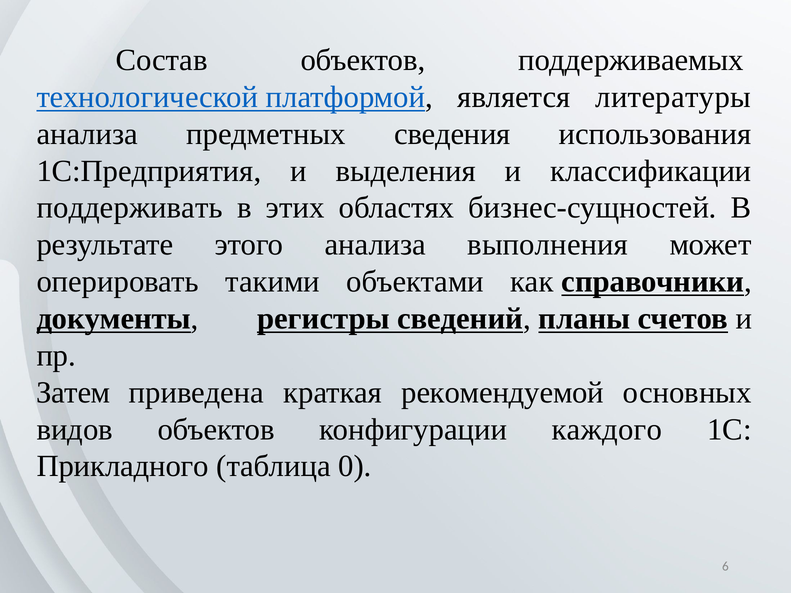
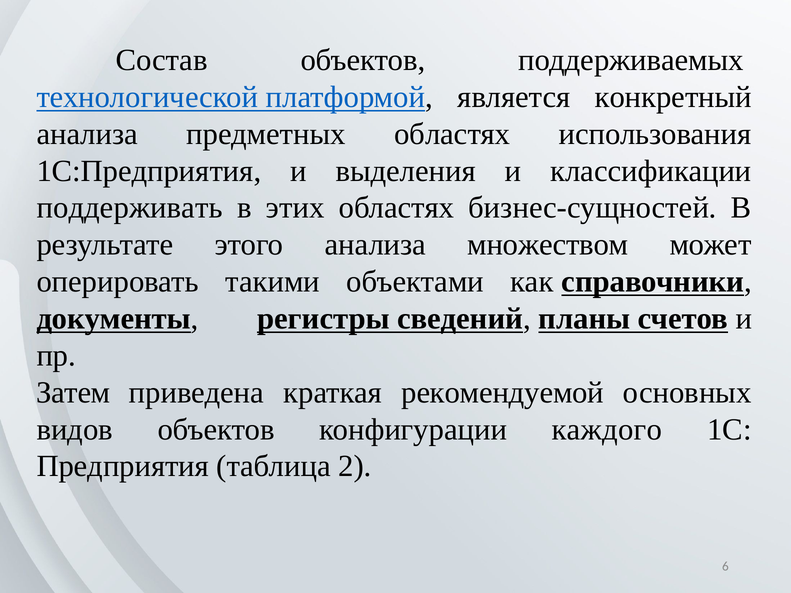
литературы: литературы -> конкретный
предметных сведения: сведения -> областях
выполнения: выполнения -> множеством
Прикладного: Прикладного -> Предприятия
0: 0 -> 2
